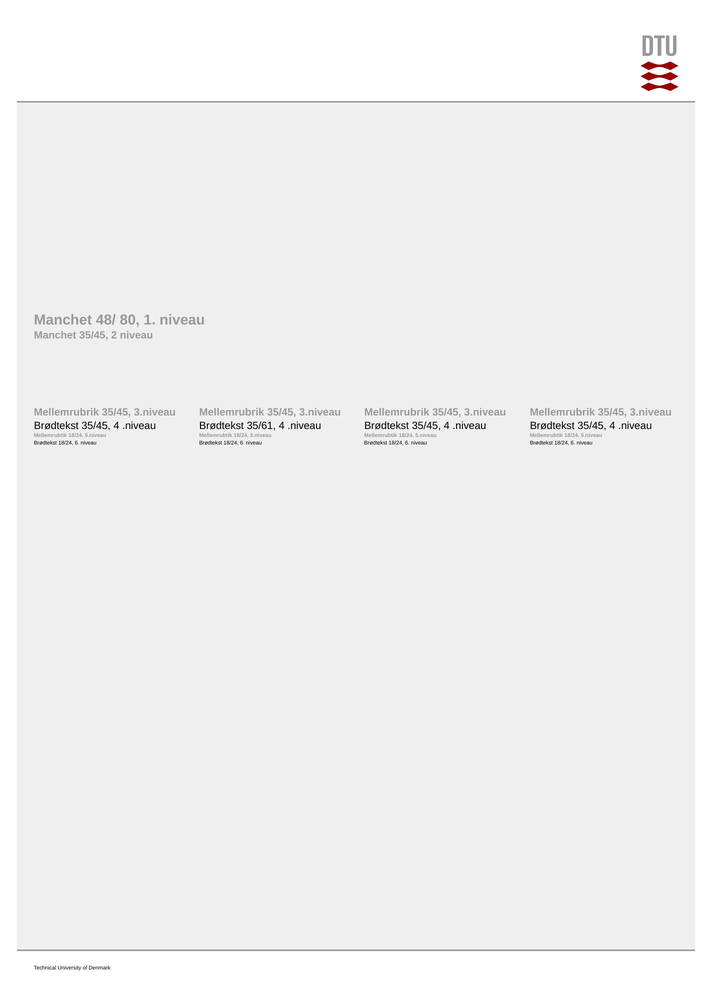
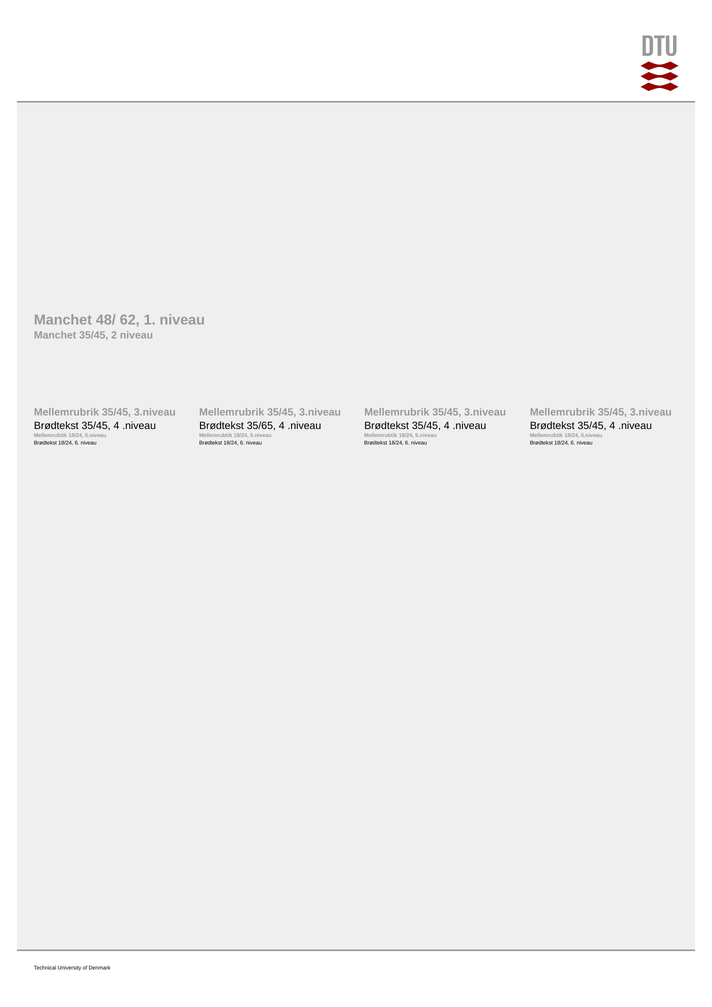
80: 80 -> 62
35/61: 35/61 -> 35/65
